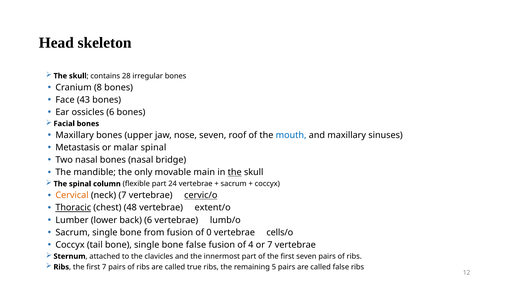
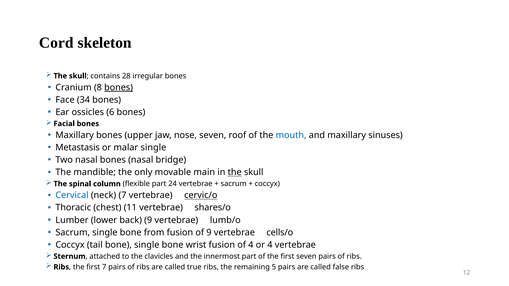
Head: Head -> Cord
bones at (119, 88) underline: none -> present
43: 43 -> 34
malar spinal: spinal -> single
Cervical colour: orange -> blue
Thoracic underline: present -> none
48: 48 -> 11
extent/o: extent/o -> shares/o
back 6: 6 -> 9
of 0: 0 -> 9
bone false: false -> wrist
or 7: 7 -> 4
